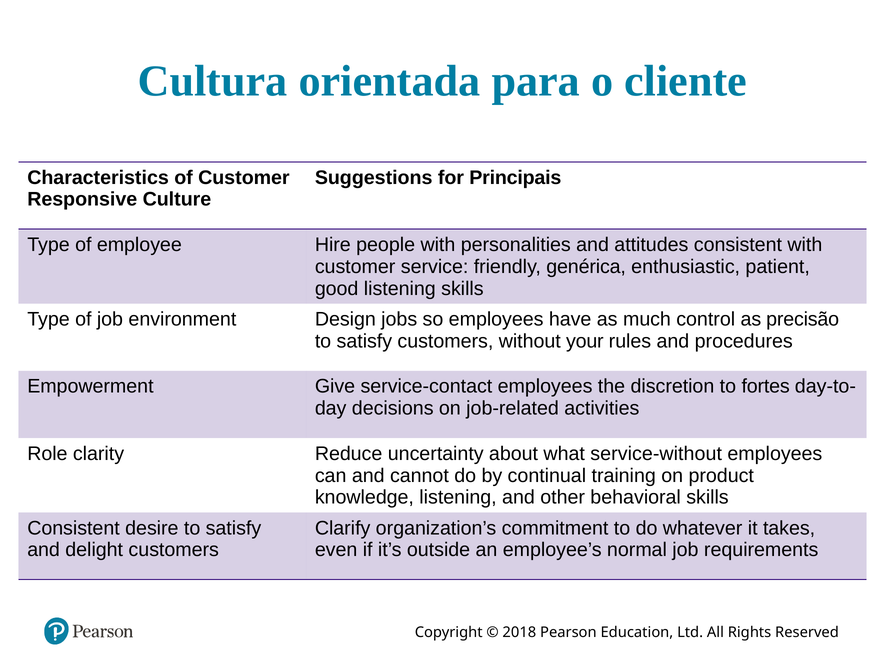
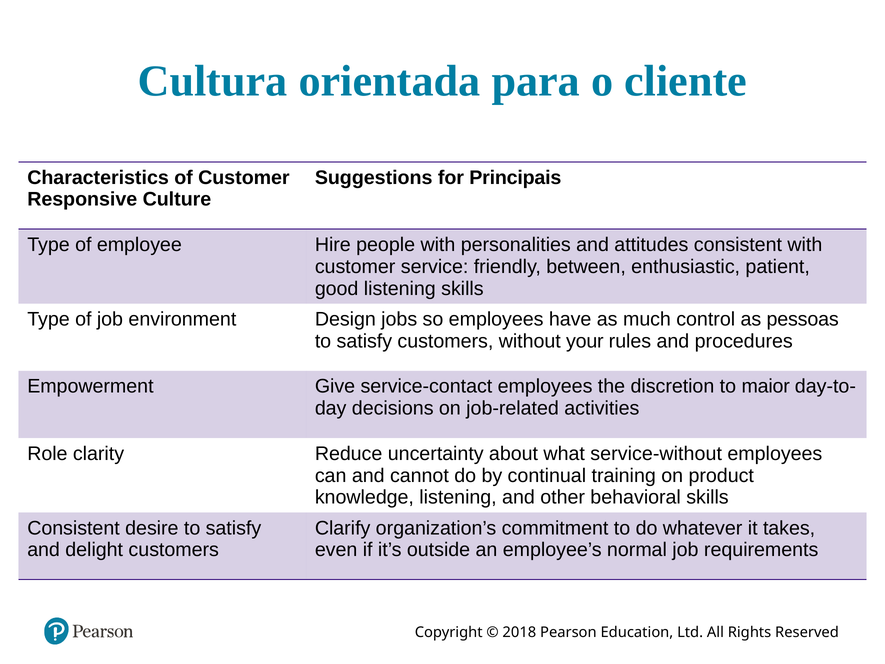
genérica: genérica -> between
precisão: precisão -> pessoas
fortes: fortes -> maior
